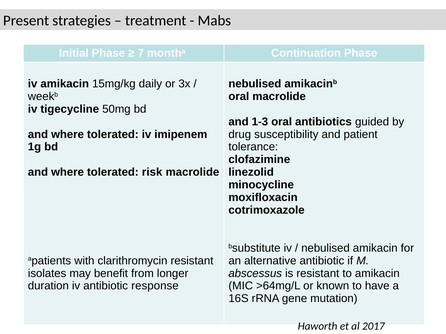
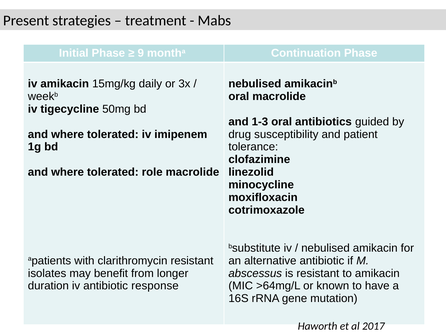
7: 7 -> 9
risk: risk -> role
